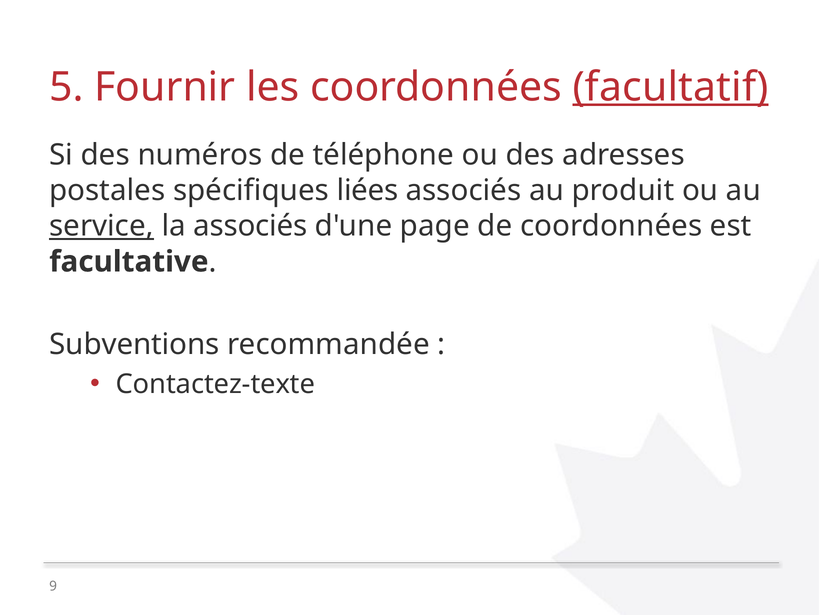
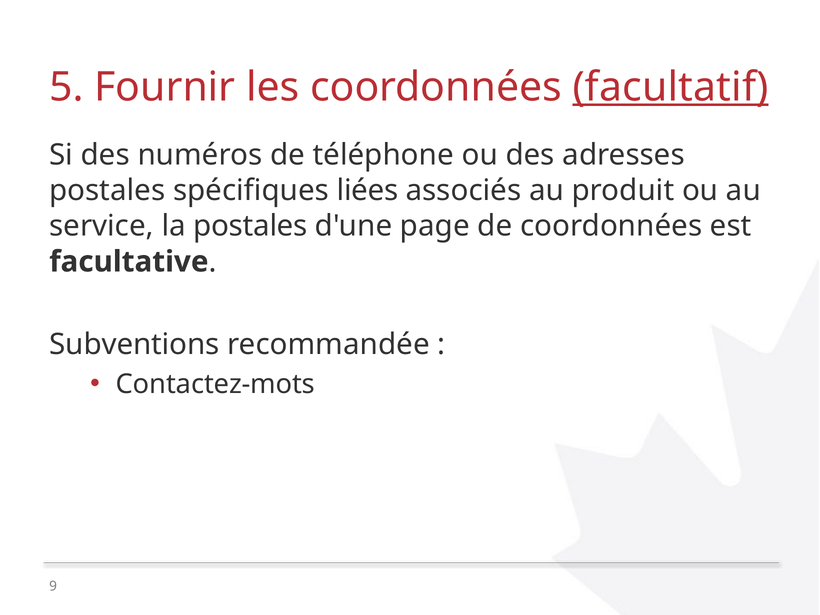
service underline: present -> none
la associés: associés -> postales
Contactez-texte: Contactez-texte -> Contactez-mots
